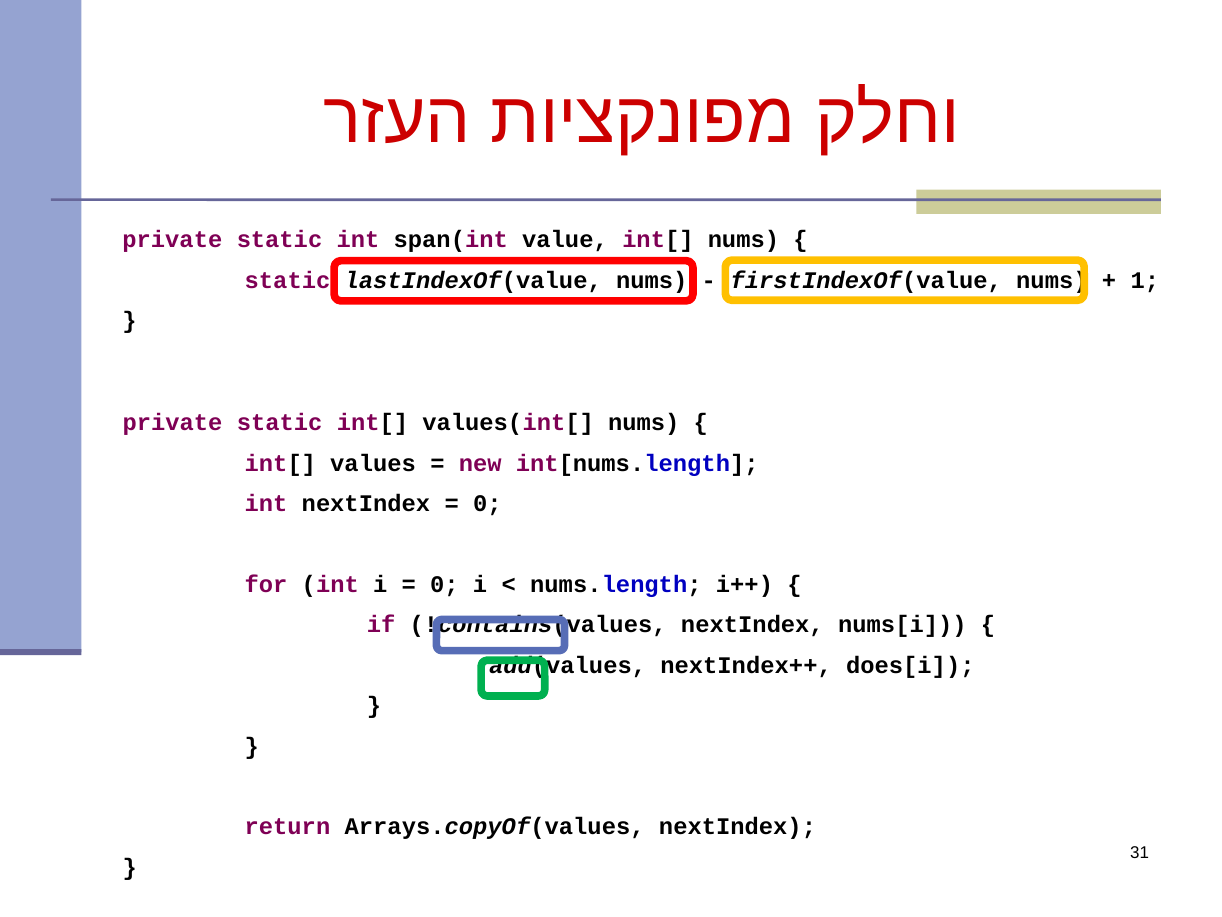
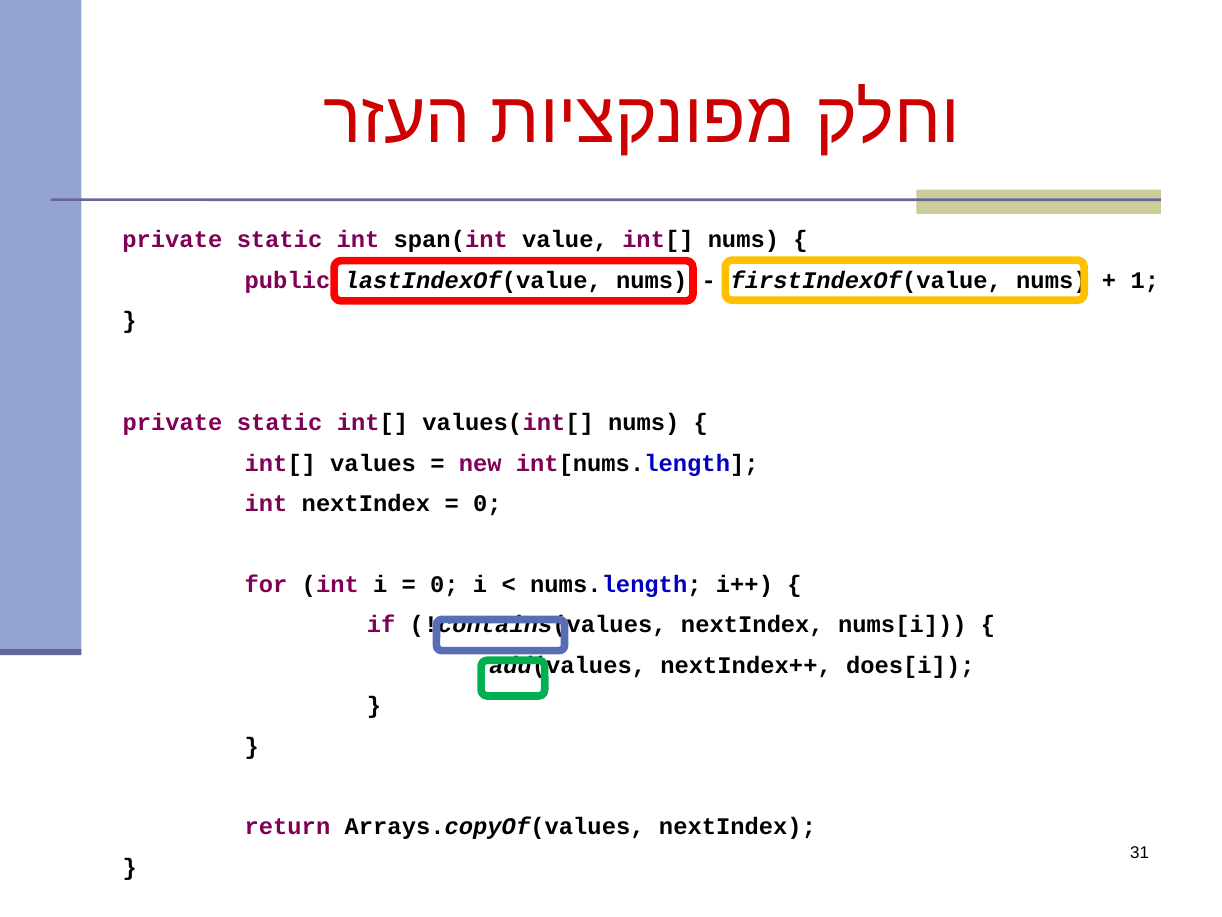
static at (288, 280): static -> public
